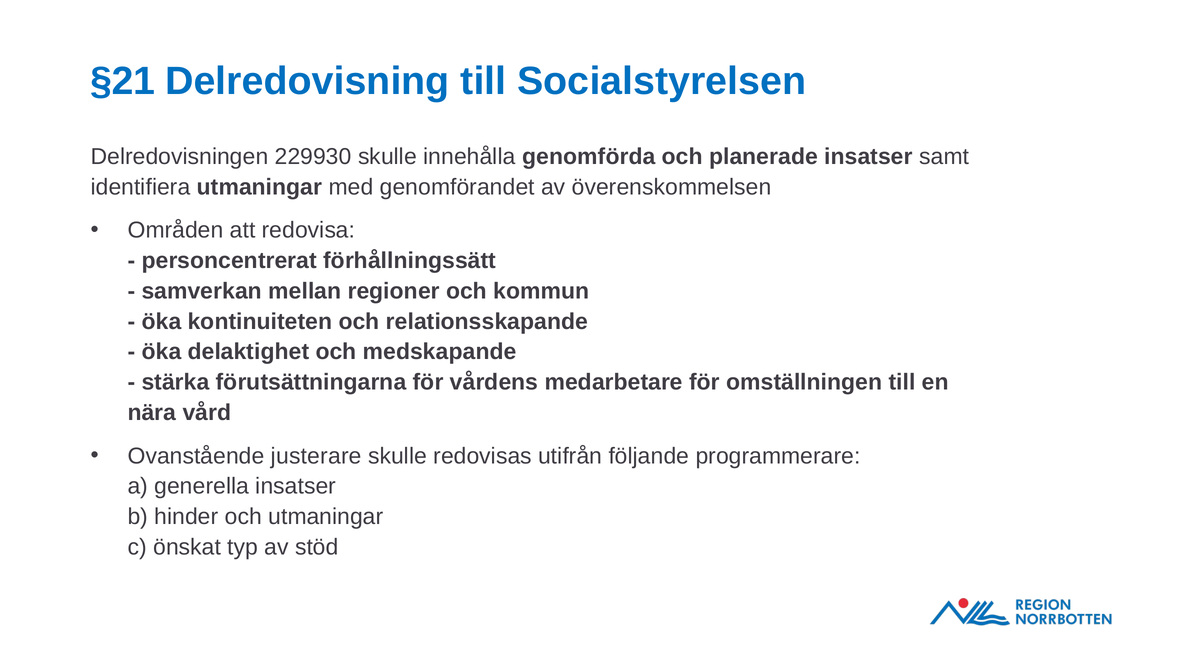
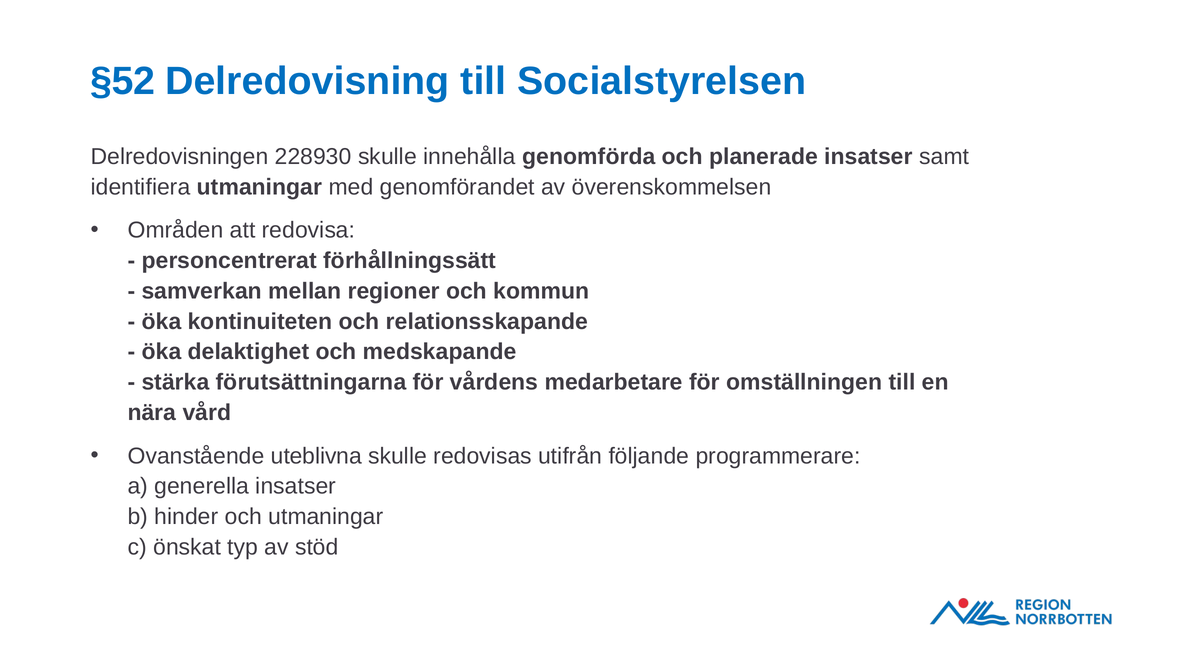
§21: §21 -> §52
229930: 229930 -> 228930
justerare: justerare -> uteblivna
